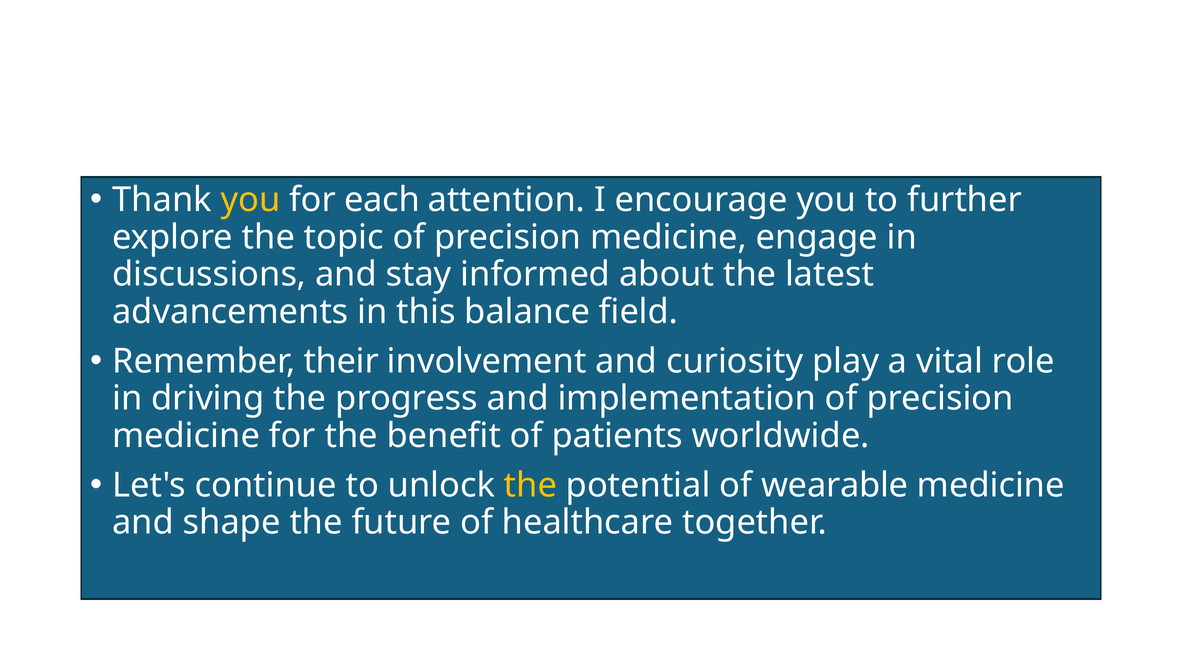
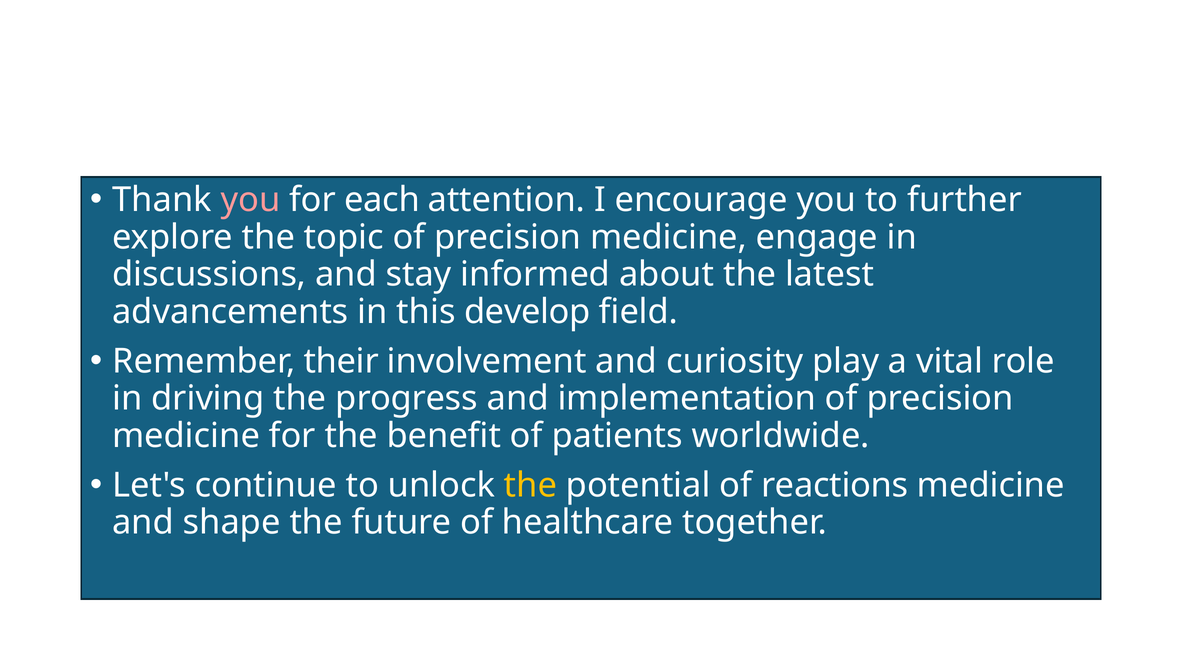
you at (250, 200) colour: yellow -> pink
balance: balance -> develop
wearable: wearable -> reactions
